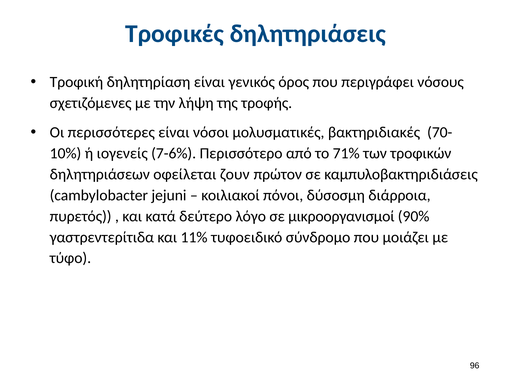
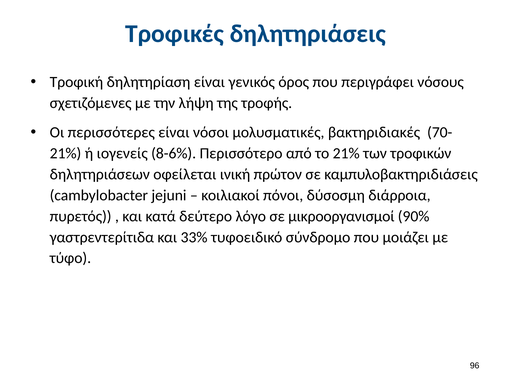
10% at (66, 153): 10% -> 21%
7-6%: 7-6% -> 8-6%
το 71%: 71% -> 21%
ζουν: ζουν -> ινική
11%: 11% -> 33%
